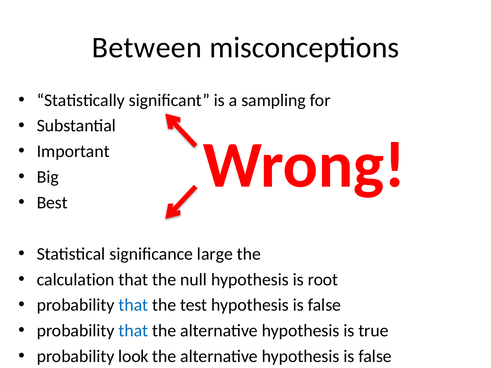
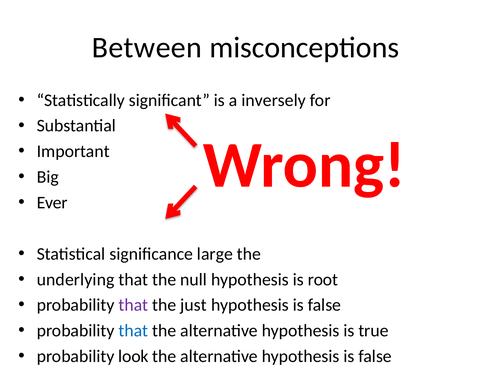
sampling: sampling -> inversely
Best: Best -> Ever
calculation: calculation -> underlying
that at (133, 305) colour: blue -> purple
test: test -> just
